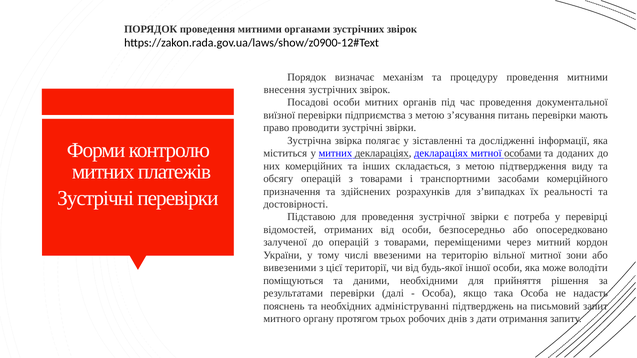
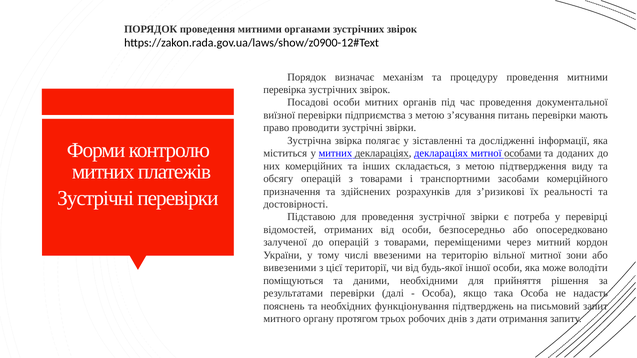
внесення: внесення -> перевірка
з’випадках: з’випадках -> з’ризикові
адмініструванні: адмініструванні -> функціонування
